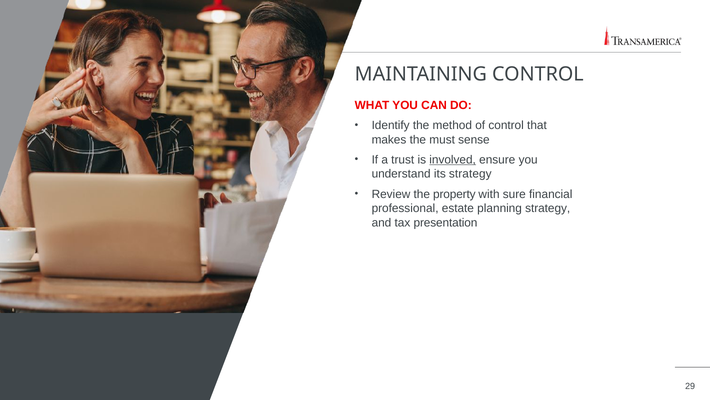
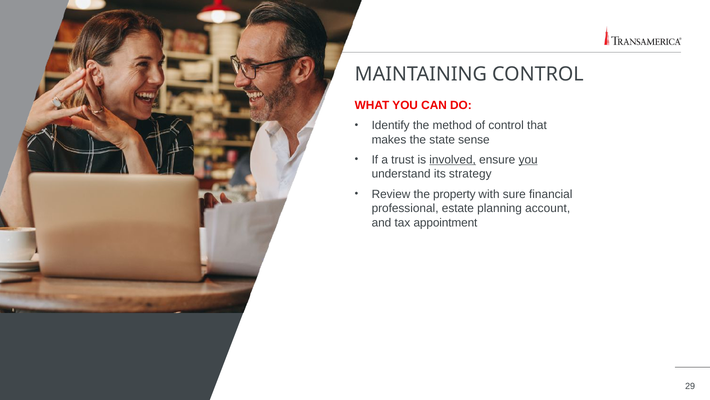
must: must -> state
you at (528, 160) underline: none -> present
planning strategy: strategy -> account
presentation: presentation -> appointment
